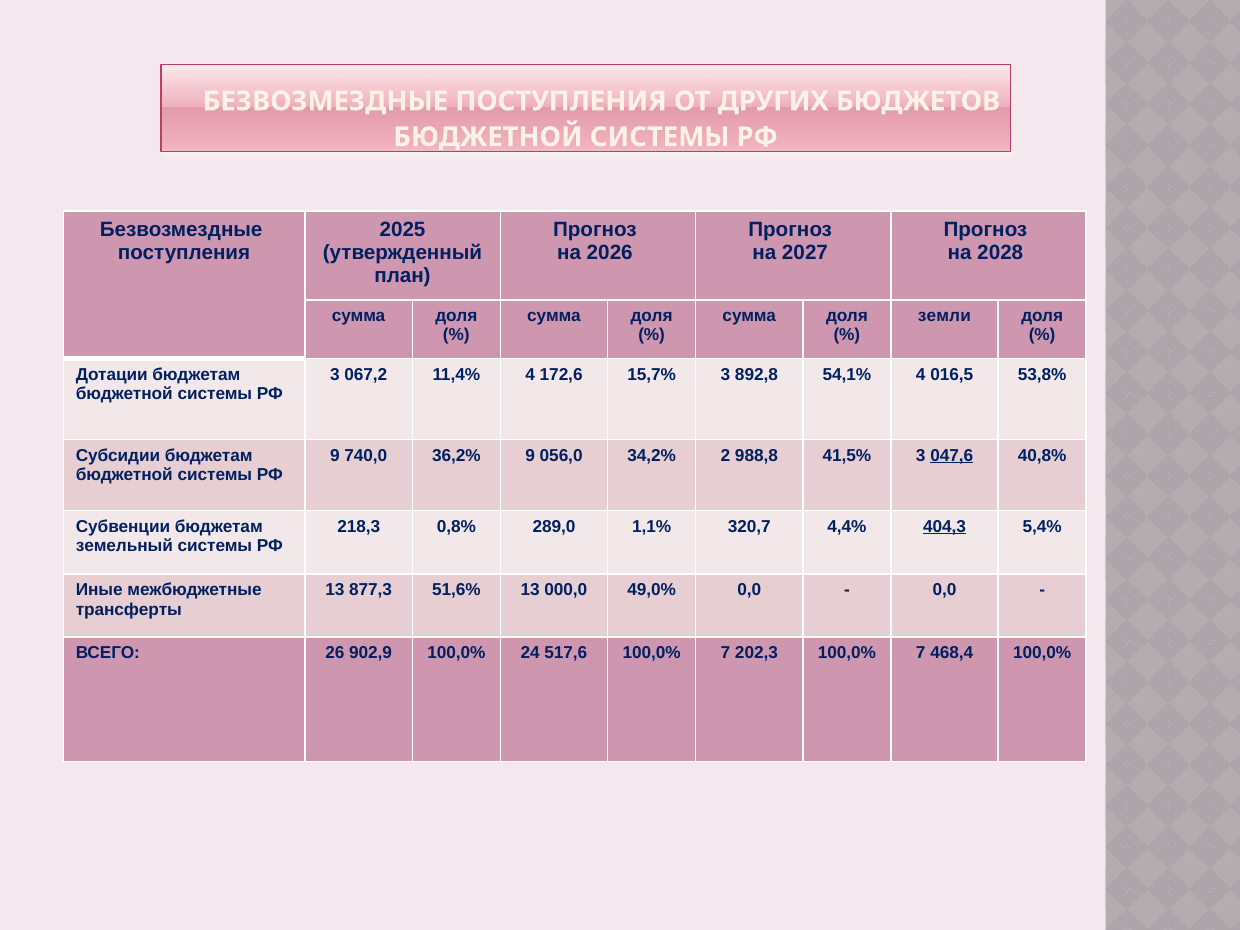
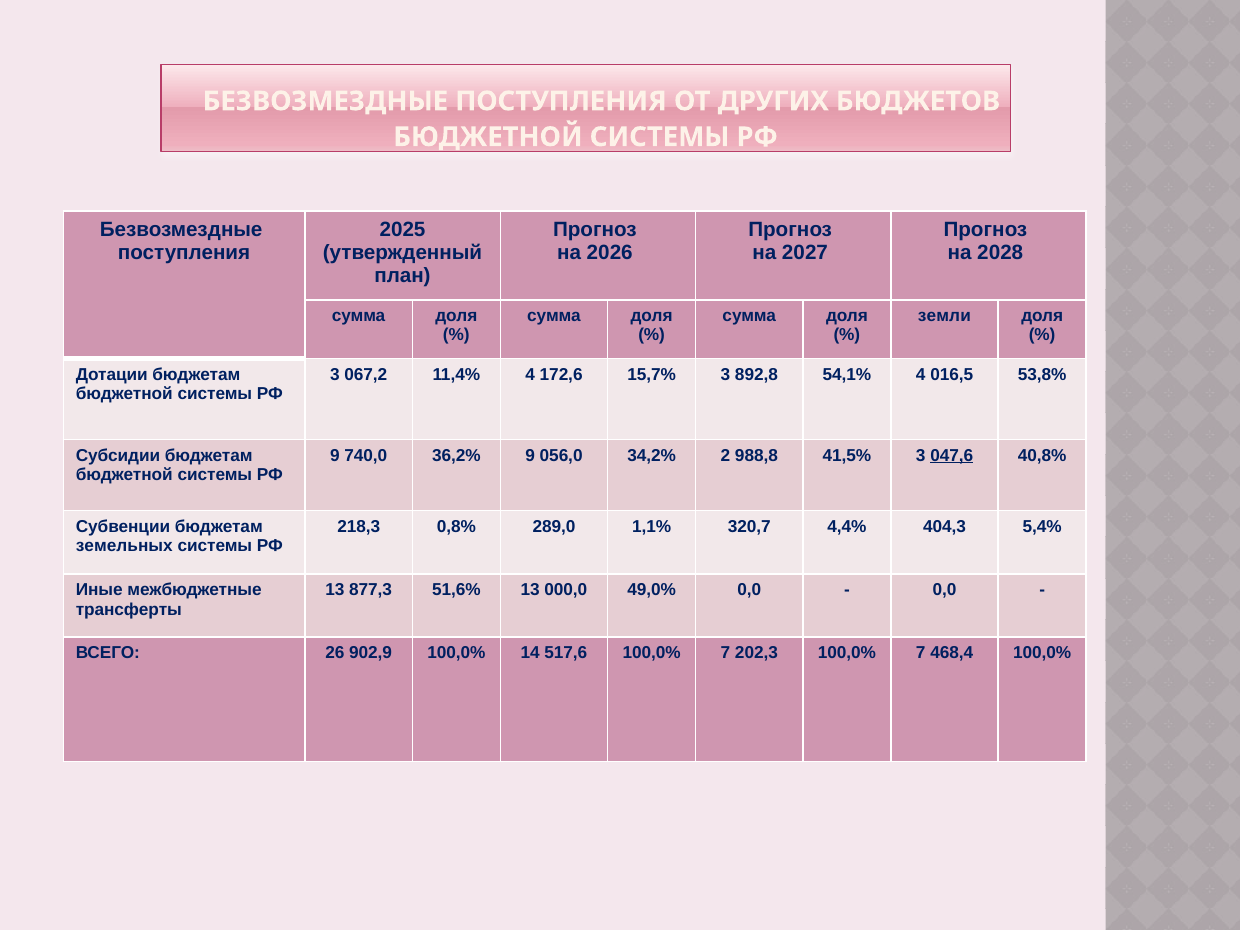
404,3 underline: present -> none
земельный: земельный -> земельных
24: 24 -> 14
